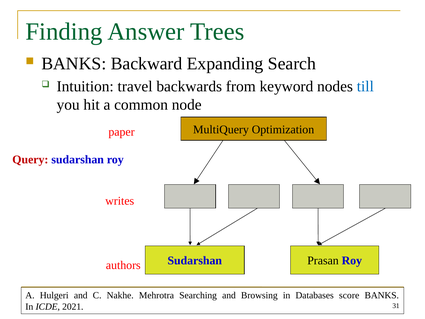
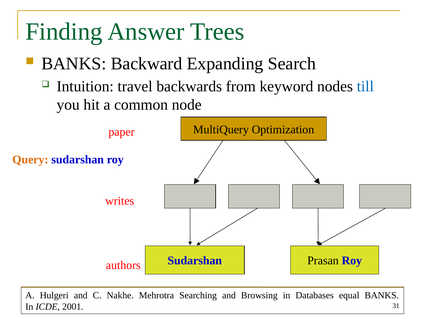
Query colour: red -> orange
score: score -> equal
2021: 2021 -> 2001
